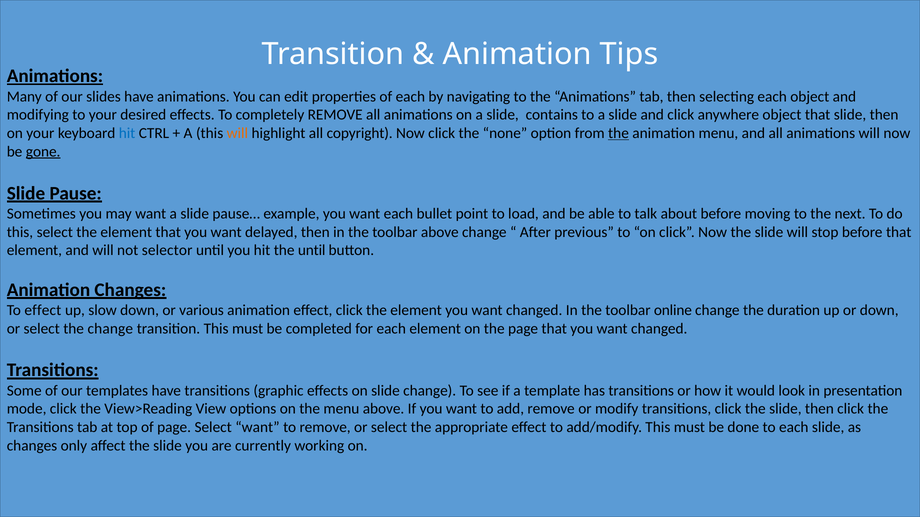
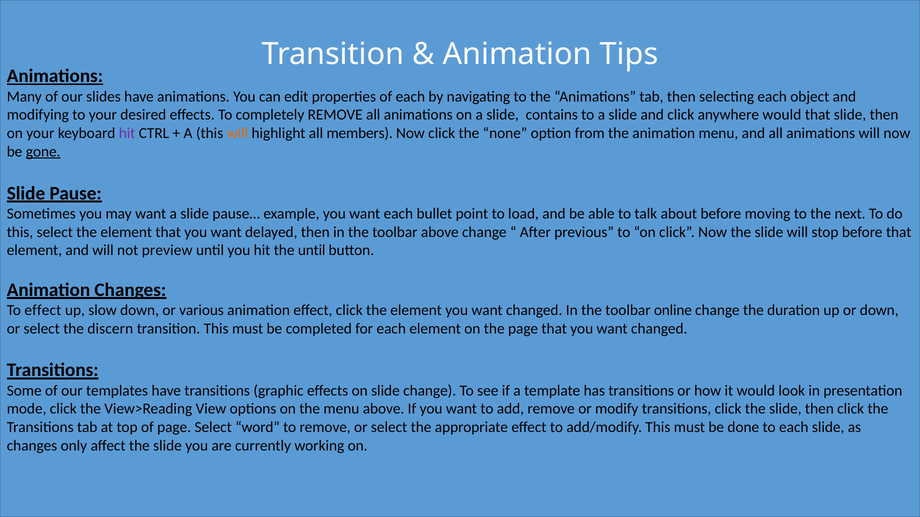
anywhere object: object -> would
hit at (127, 133) colour: blue -> purple
copyright: copyright -> members
the at (619, 133) underline: present -> none
selector: selector -> preview
the change: change -> discern
Select want: want -> word
